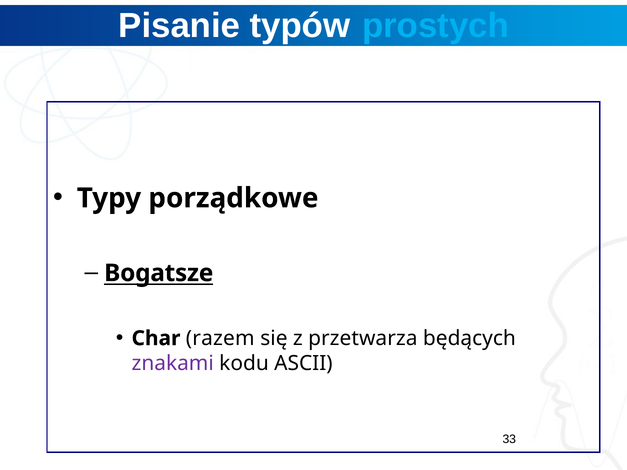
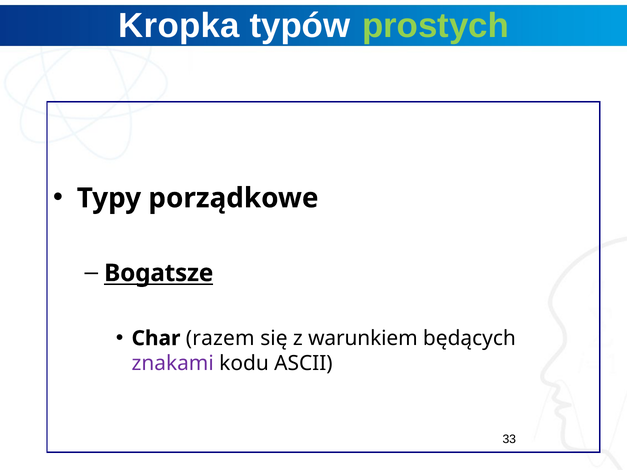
Pisanie: Pisanie -> Kropka
prostych colour: light blue -> light green
przetwarza: przetwarza -> warunkiem
